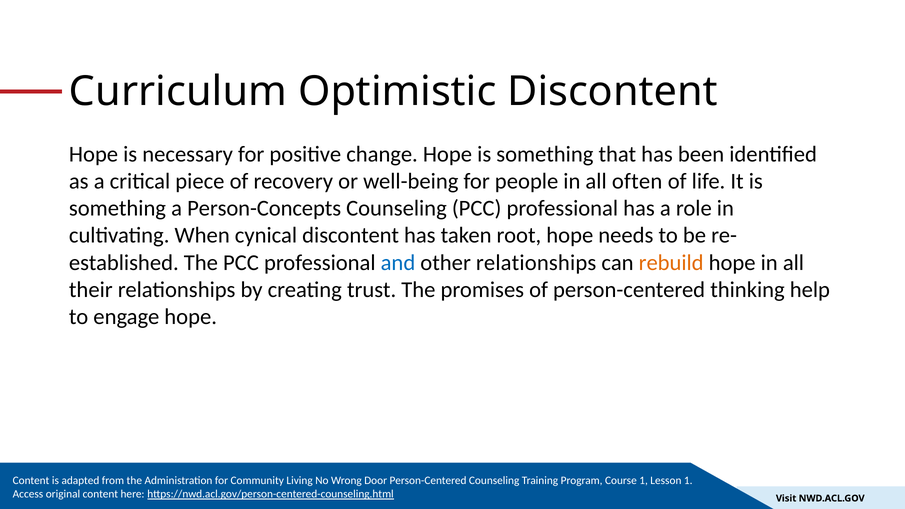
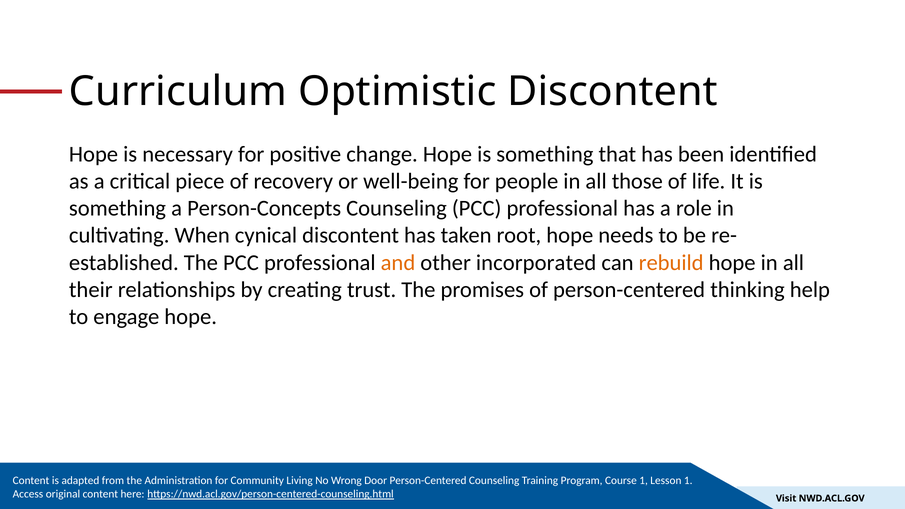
often: often -> those
and colour: blue -> orange
other relationships: relationships -> incorporated
